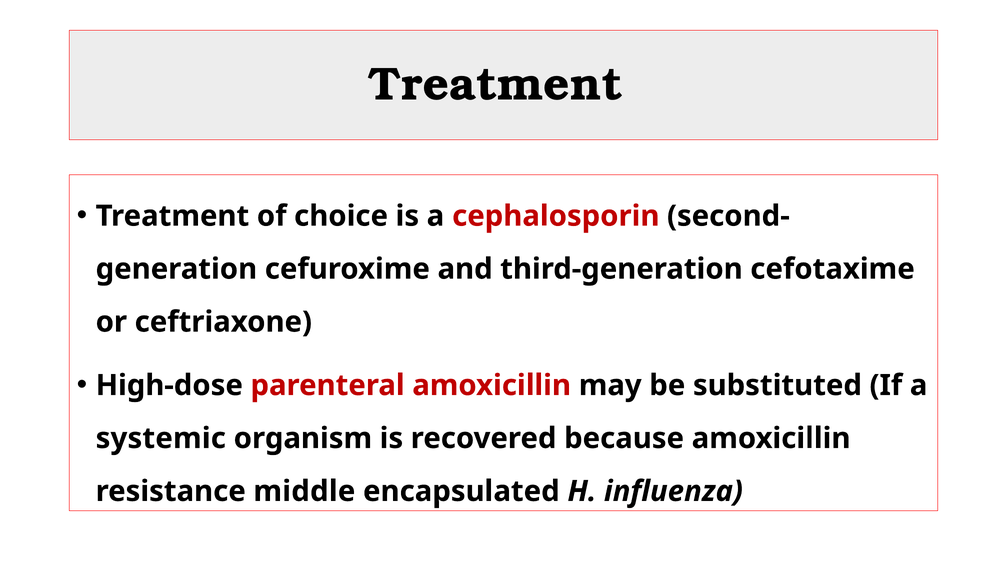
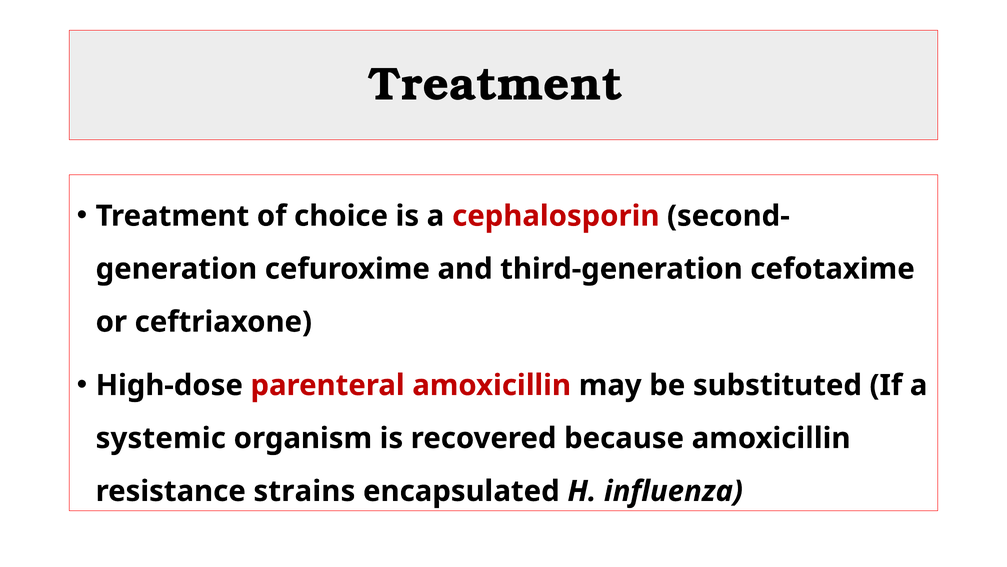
middle: middle -> strains
